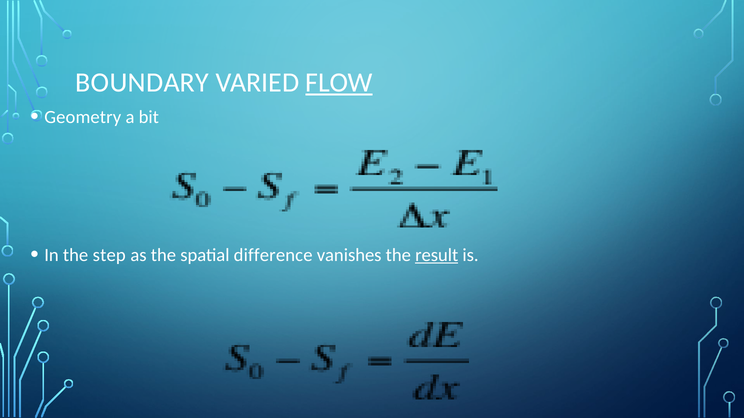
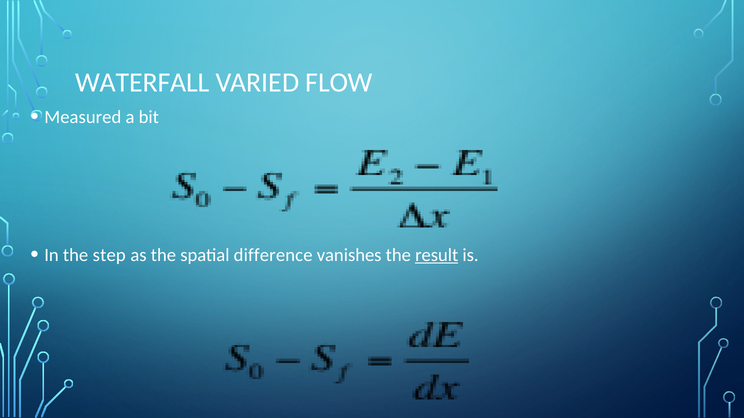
BOUNDARY: BOUNDARY -> WATERFALL
FLOW underline: present -> none
Geometry: Geometry -> Measured
